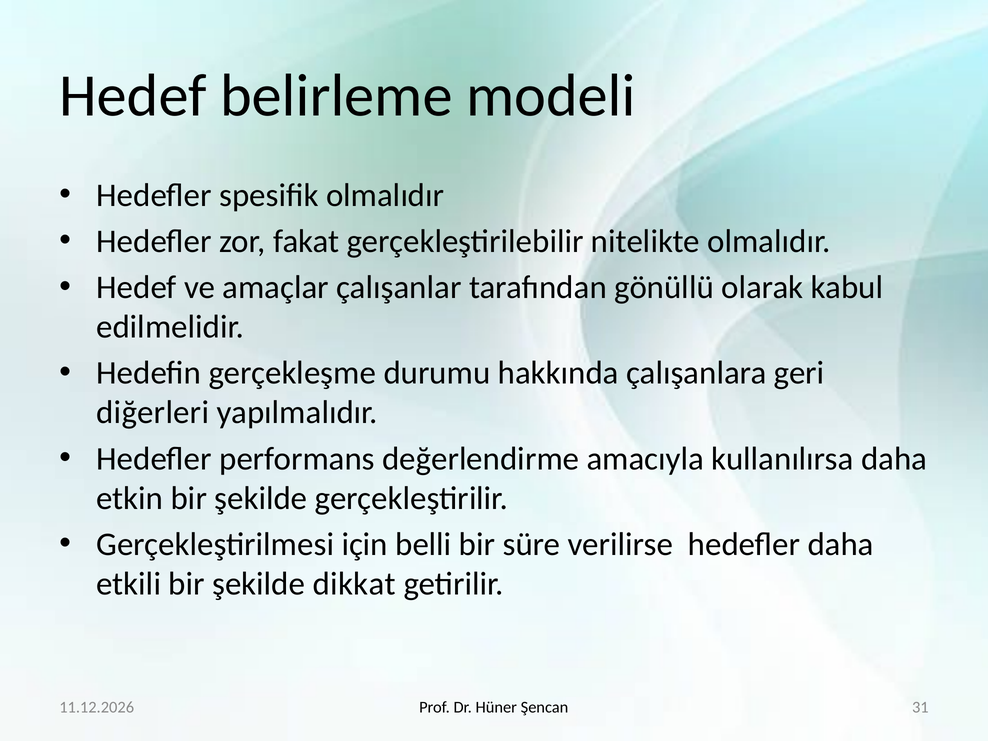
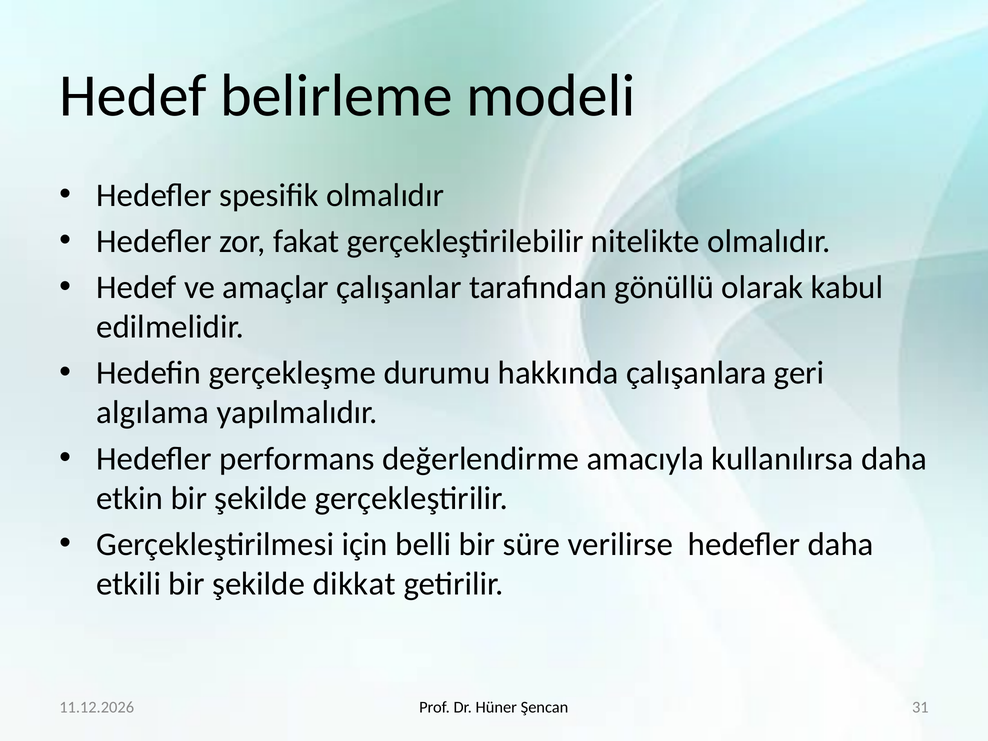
diğerleri: diğerleri -> algılama
